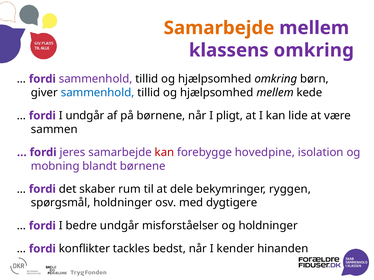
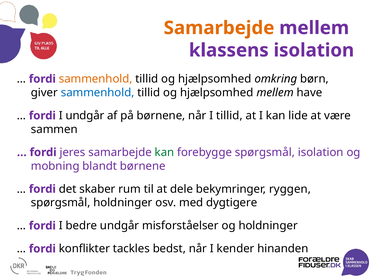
klassens omkring: omkring -> isolation
sammenhold at (96, 79) colour: purple -> orange
kede: kede -> have
I pligt: pligt -> tillid
kan at (164, 153) colour: red -> green
forebygge hovedpine: hovedpine -> spørgsmål
